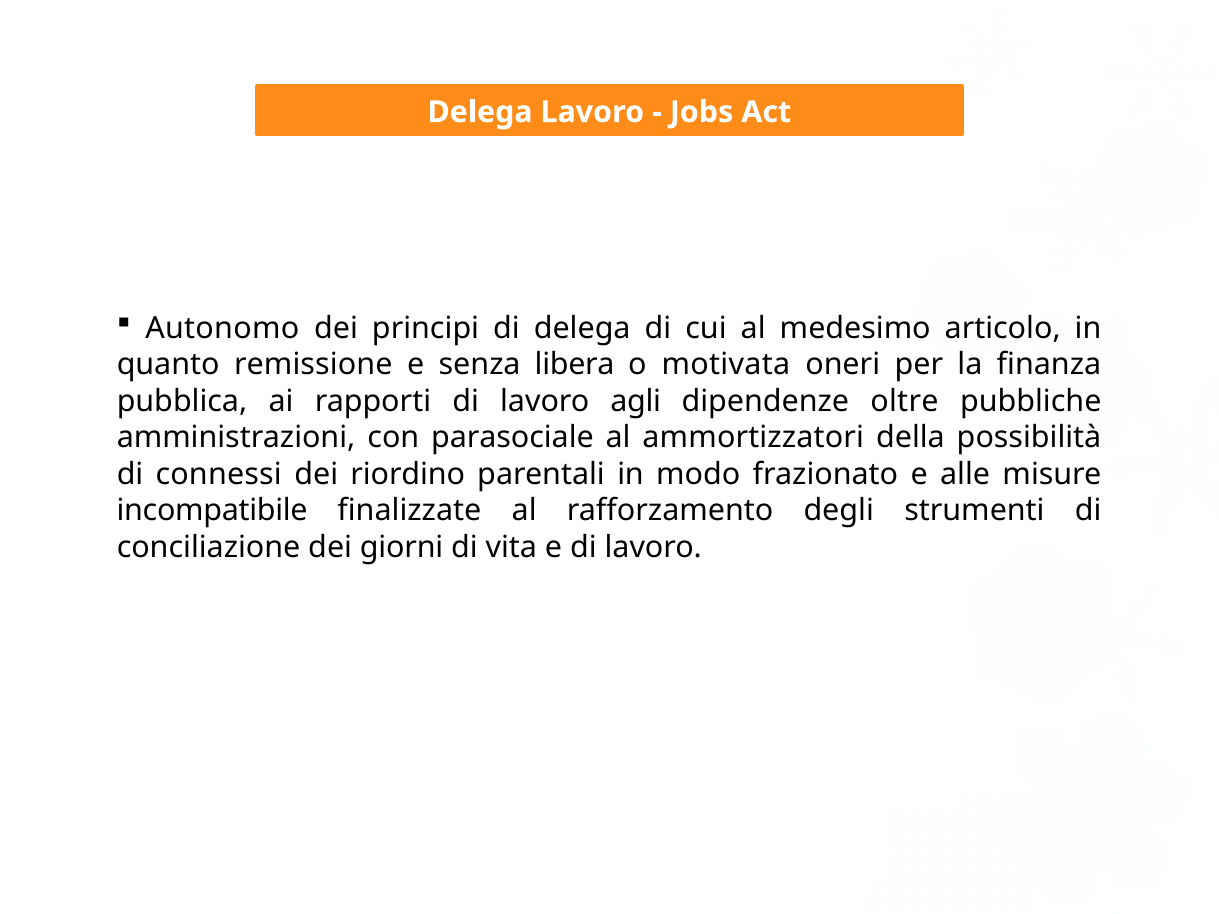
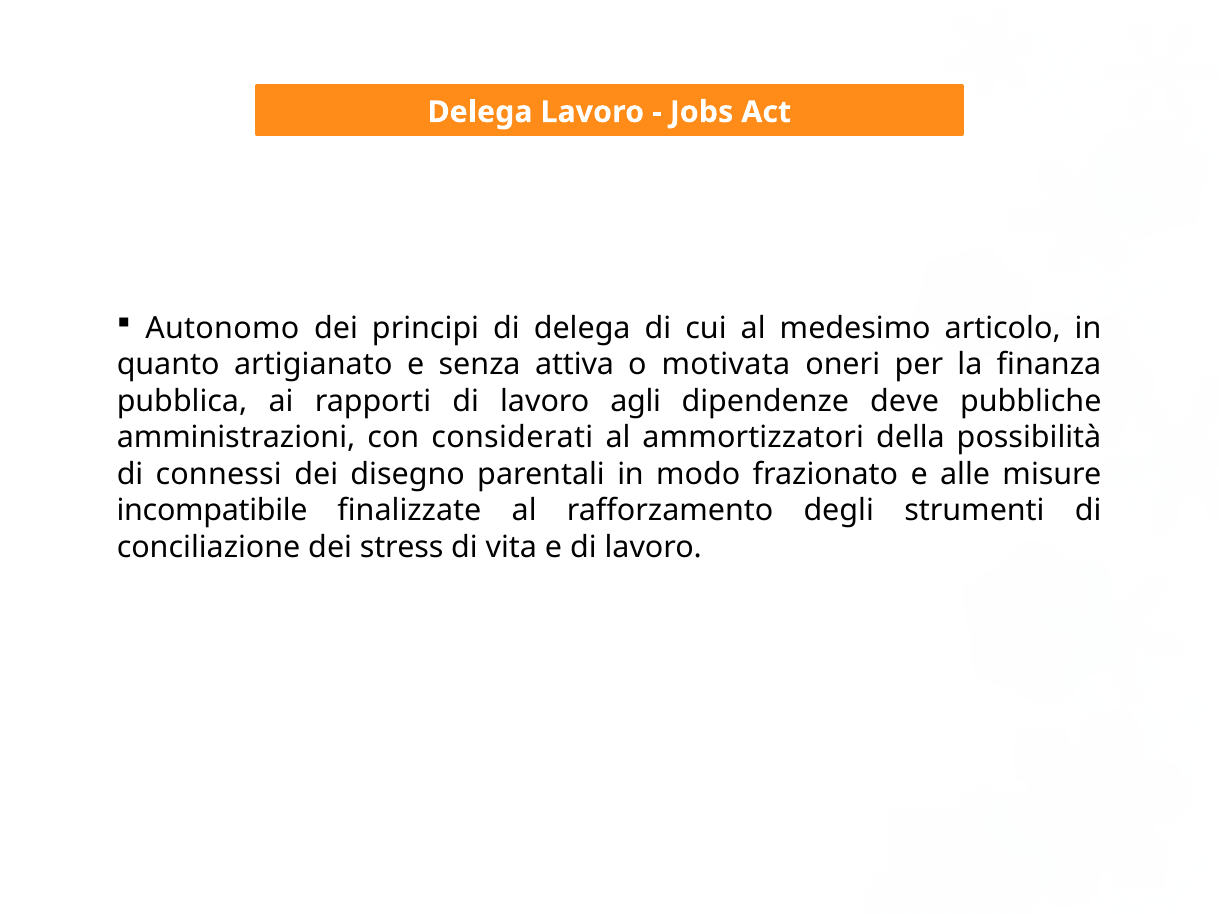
remissione: remissione -> artigianato
libera: libera -> attiva
oltre: oltre -> deve
parasociale: parasociale -> considerati
riordino: riordino -> disegno
giorni: giorni -> stress
